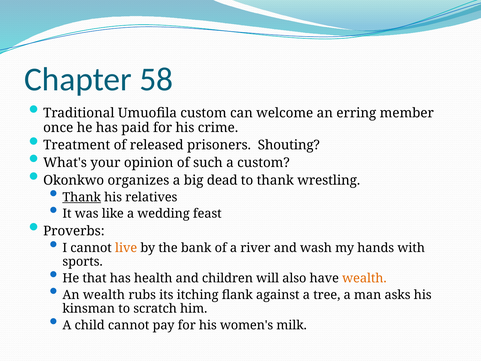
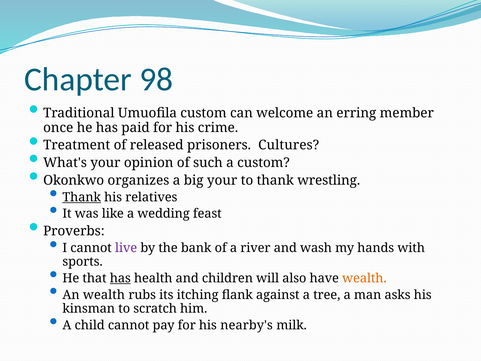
58: 58 -> 98
Shouting: Shouting -> Cultures
big dead: dead -> your
live colour: orange -> purple
has at (120, 278) underline: none -> present
women's: women's -> nearby's
